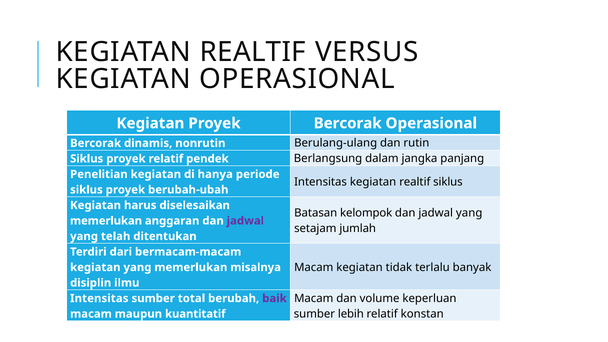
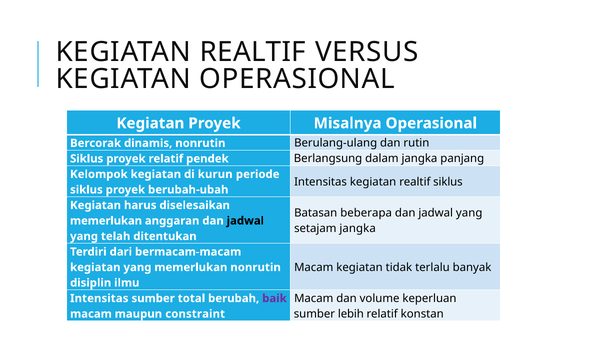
Proyek Bercorak: Bercorak -> Misalnya
Penelitian: Penelitian -> Kelompok
hanya: hanya -> kurun
kelompok: kelompok -> beberapa
jadwal at (245, 221) colour: purple -> black
setajam jumlah: jumlah -> jangka
memerlukan misalnya: misalnya -> nonrutin
kuantitatif: kuantitatif -> constraint
